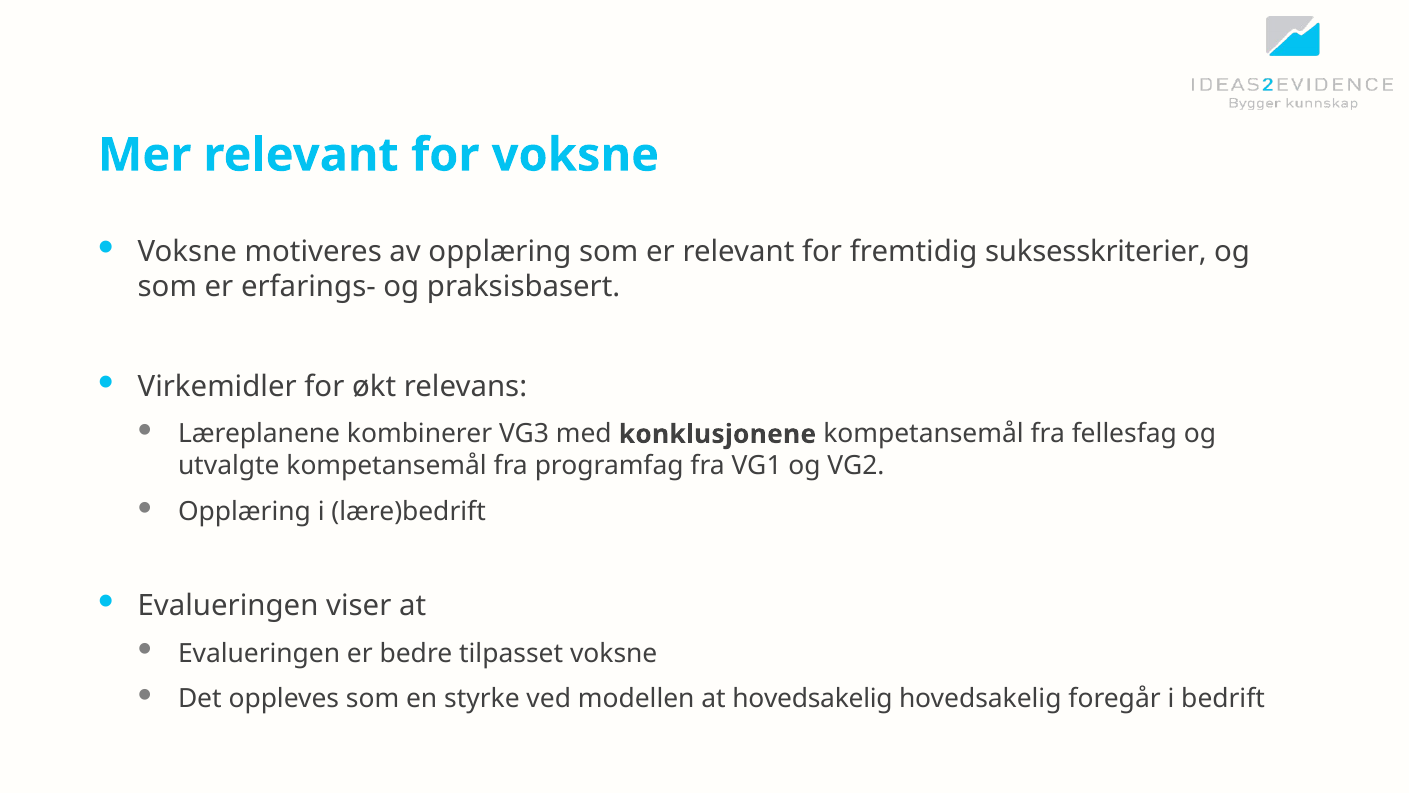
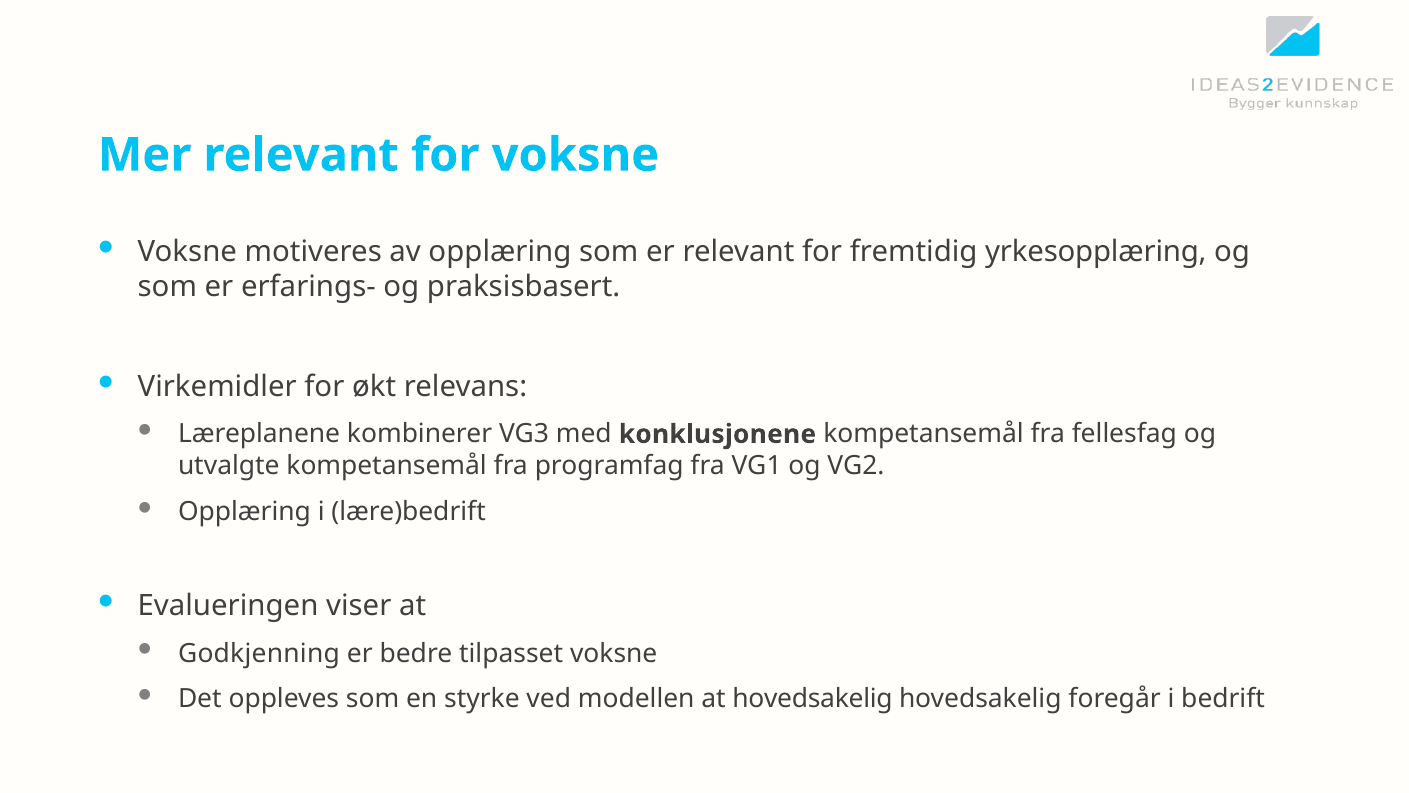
suksesskriterier: suksesskriterier -> yrkesopplæring
Evalueringen at (259, 653): Evalueringen -> Godkjenning
